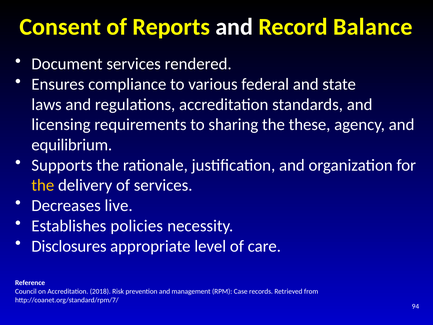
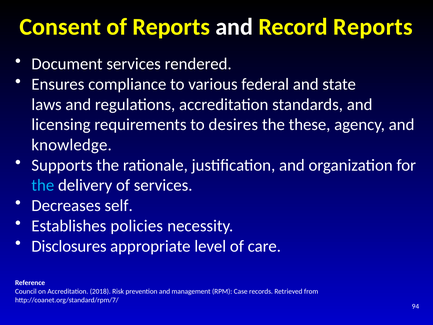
Record Balance: Balance -> Reports
sharing: sharing -> desires
equilibrium: equilibrium -> knowledge
the at (43, 185) colour: yellow -> light blue
live: live -> self
